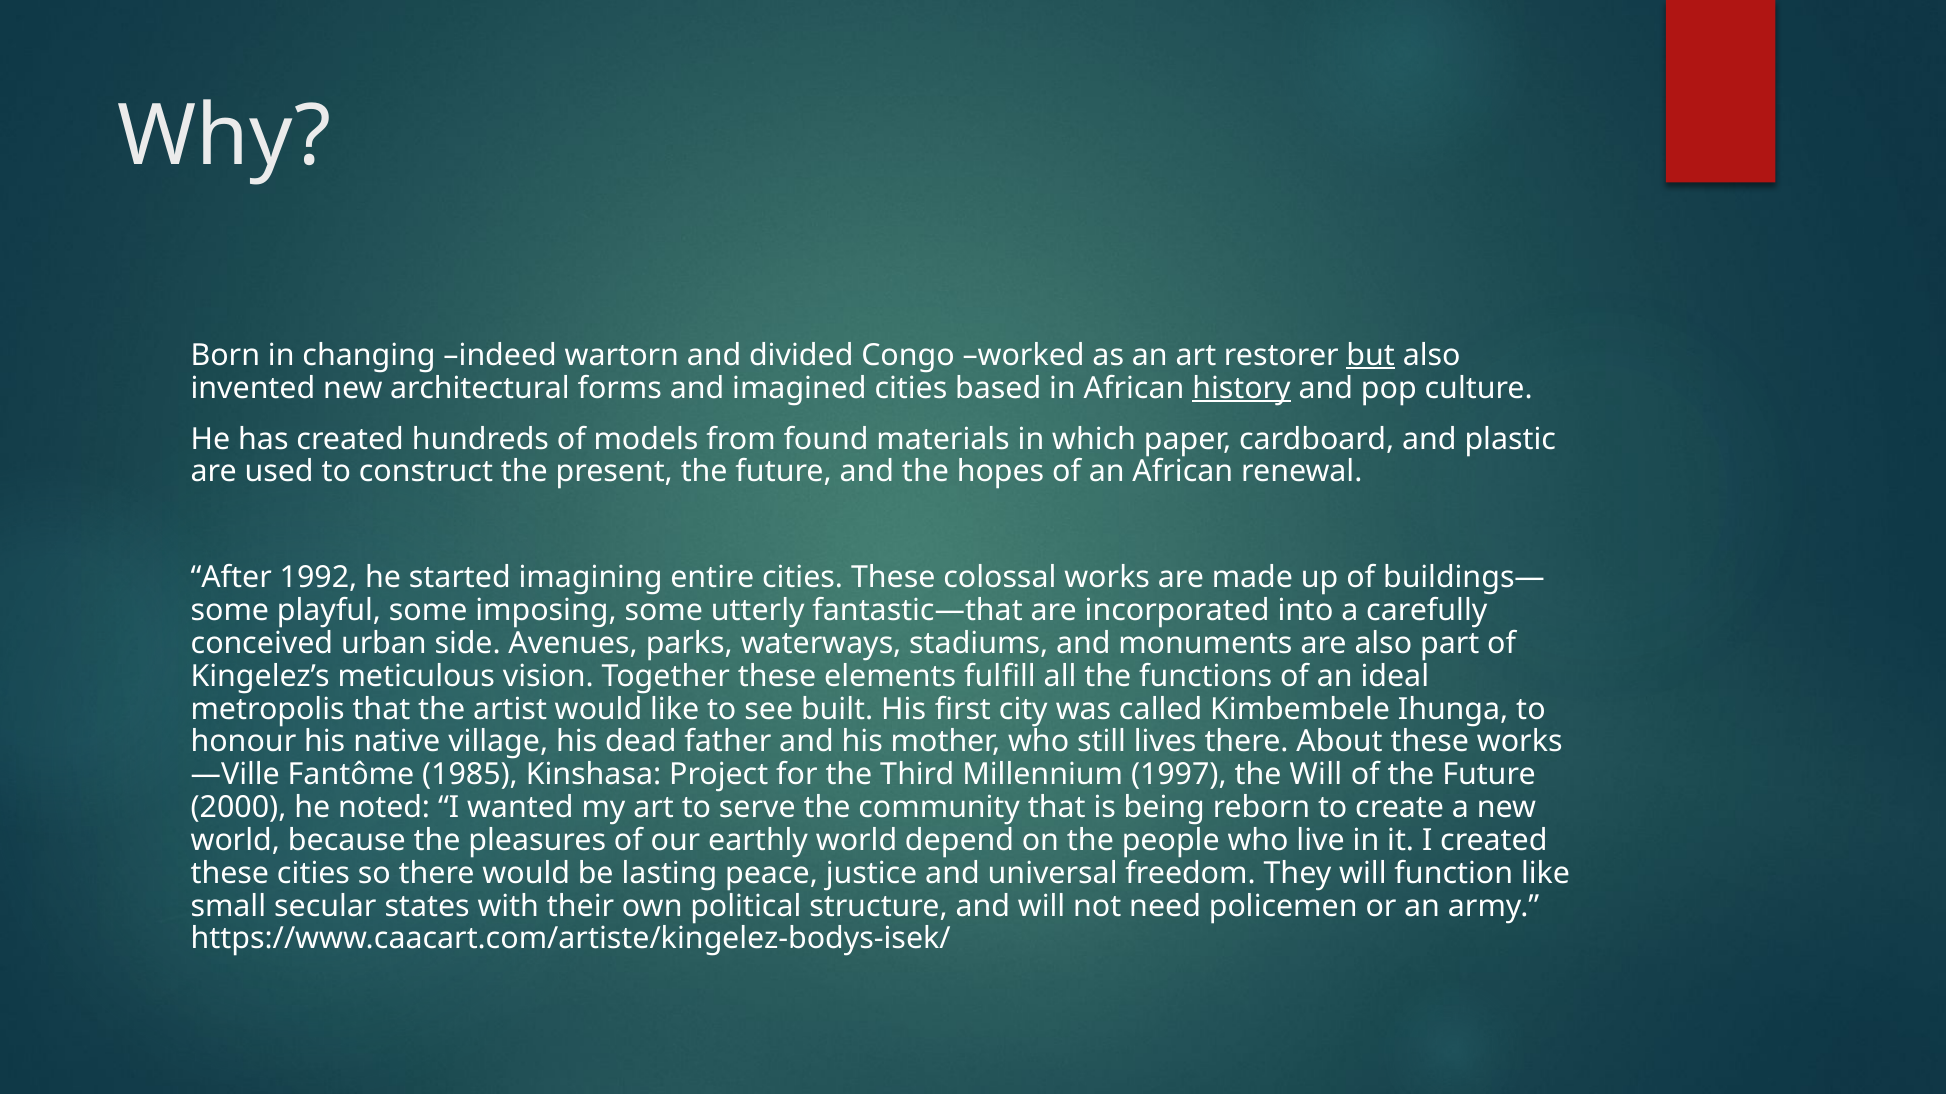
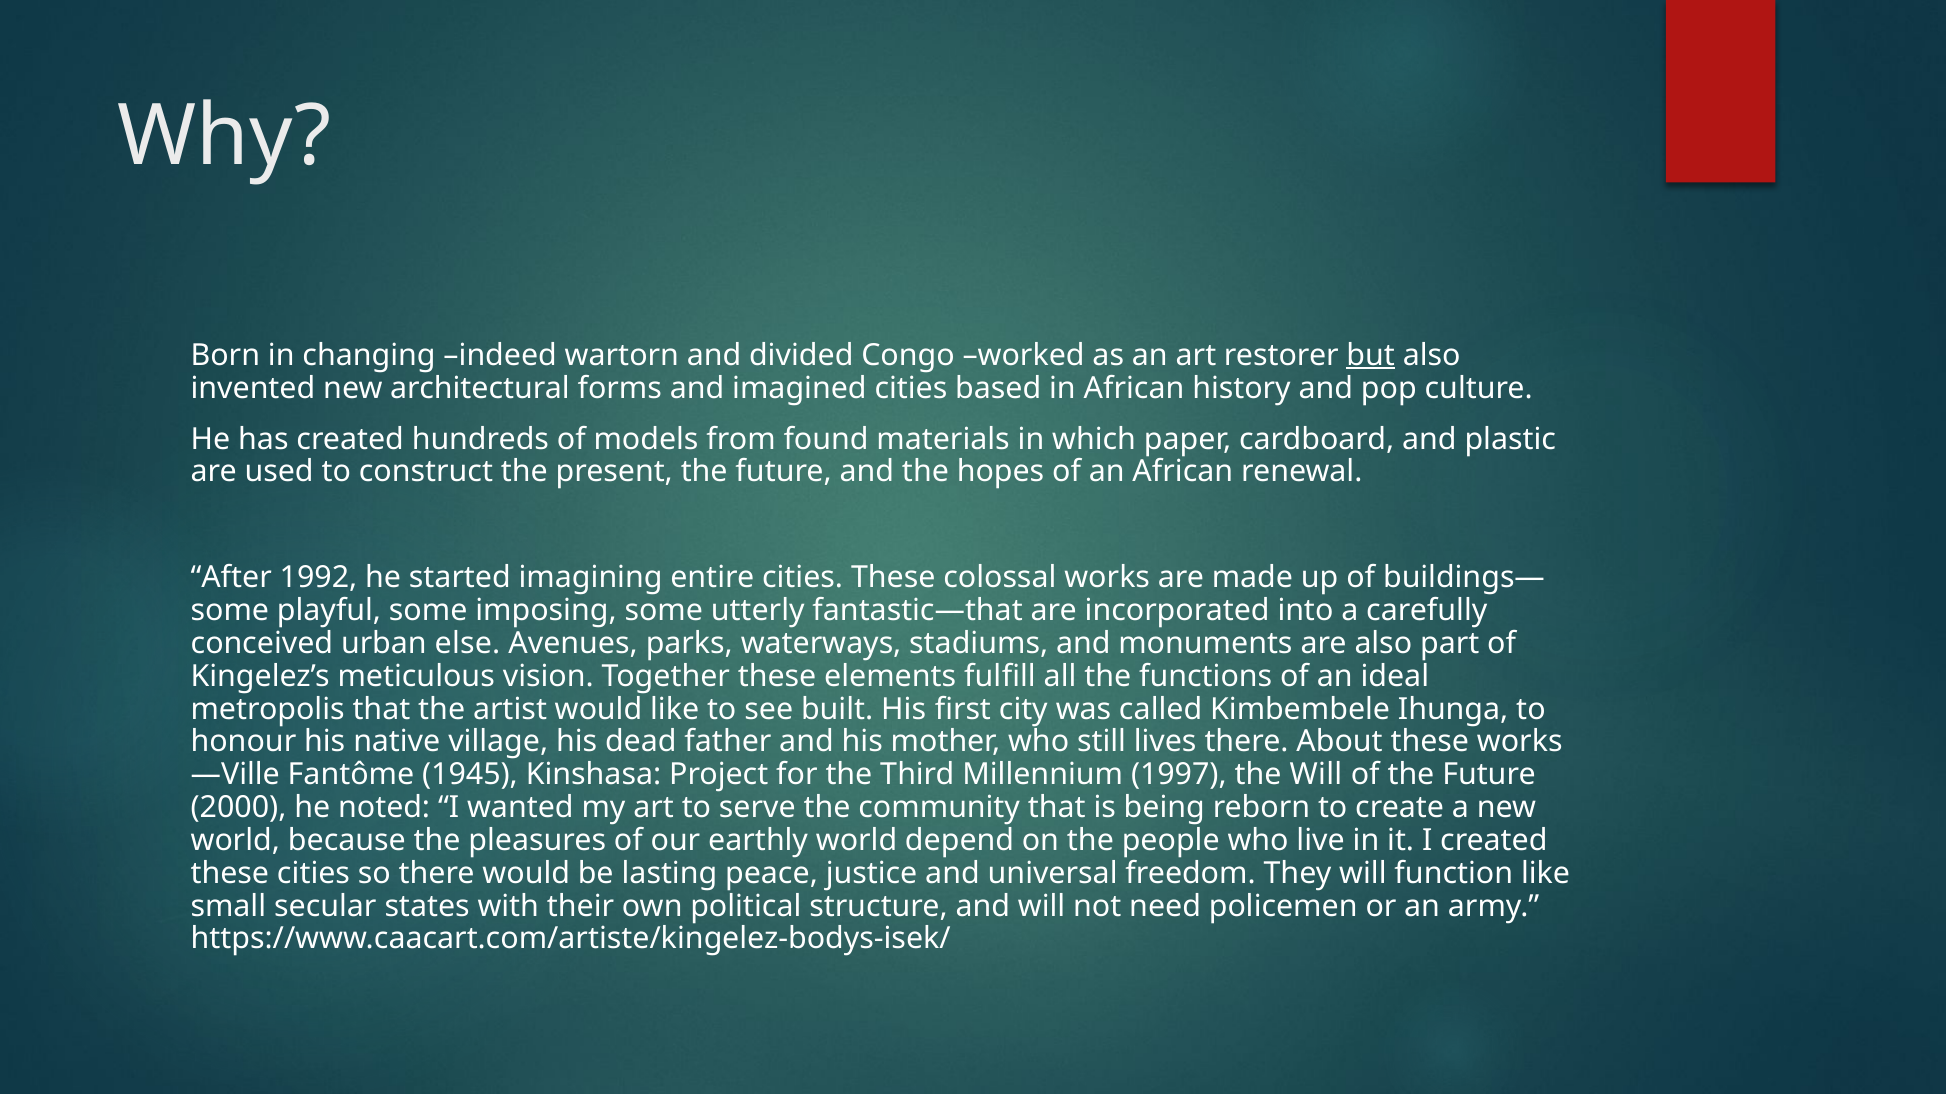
history underline: present -> none
side: side -> else
1985: 1985 -> 1945
